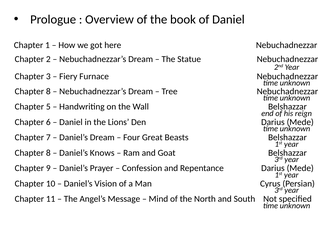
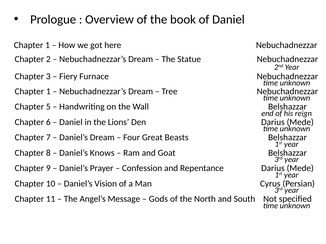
8 at (48, 92): 8 -> 1
Mind: Mind -> Gods
